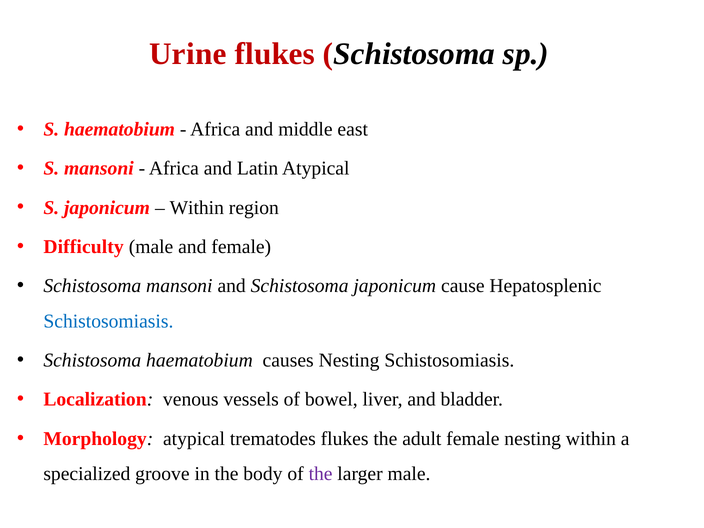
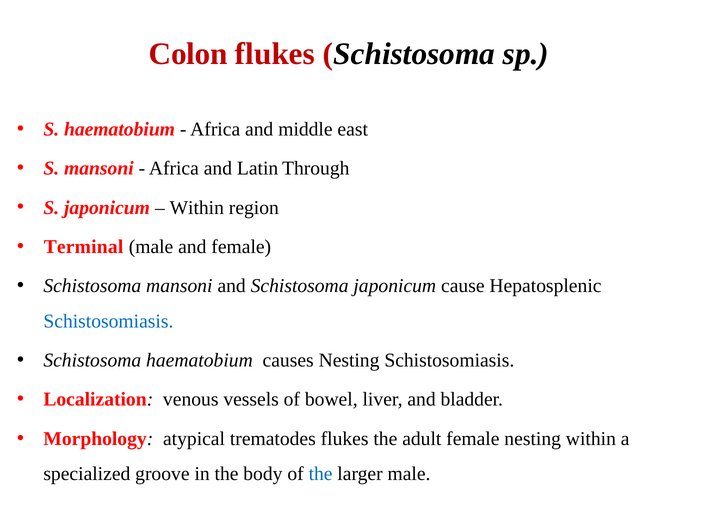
Urine: Urine -> Colon
Latin Atypical: Atypical -> Through
Difficulty: Difficulty -> Terminal
the at (321, 474) colour: purple -> blue
